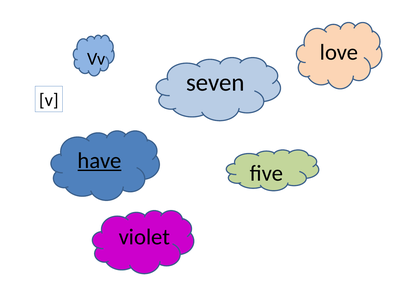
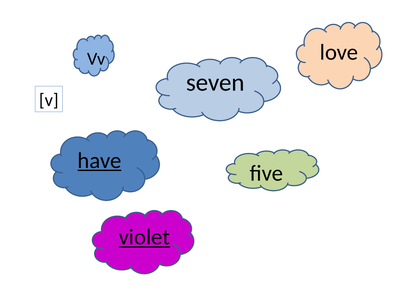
violet underline: none -> present
